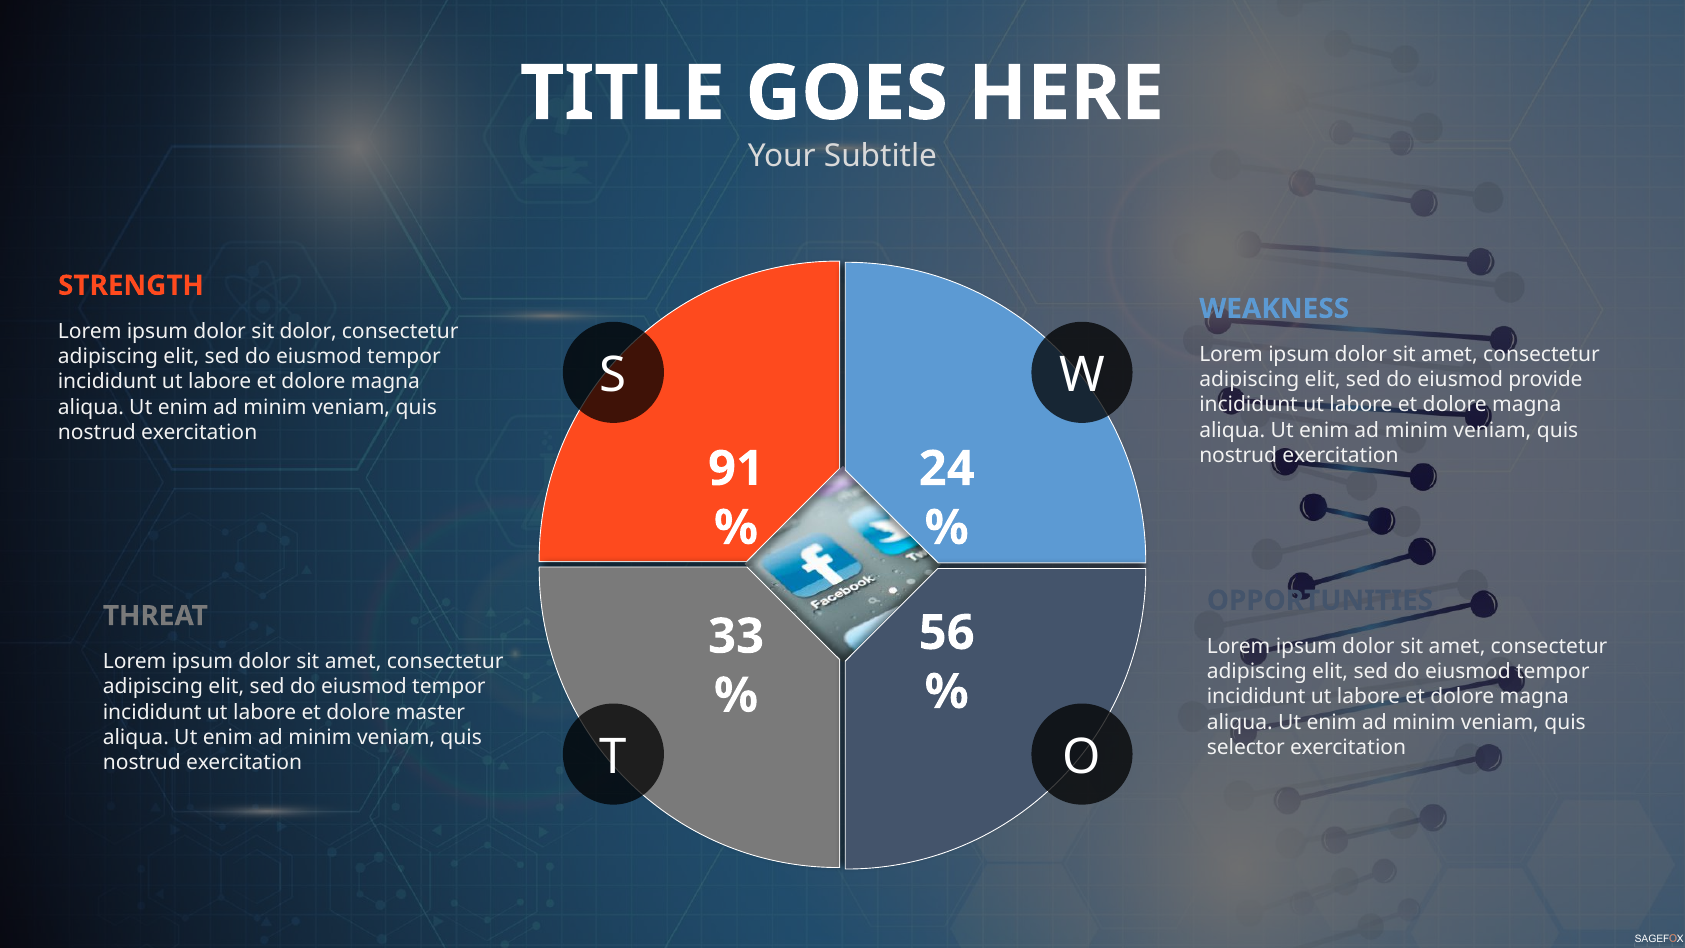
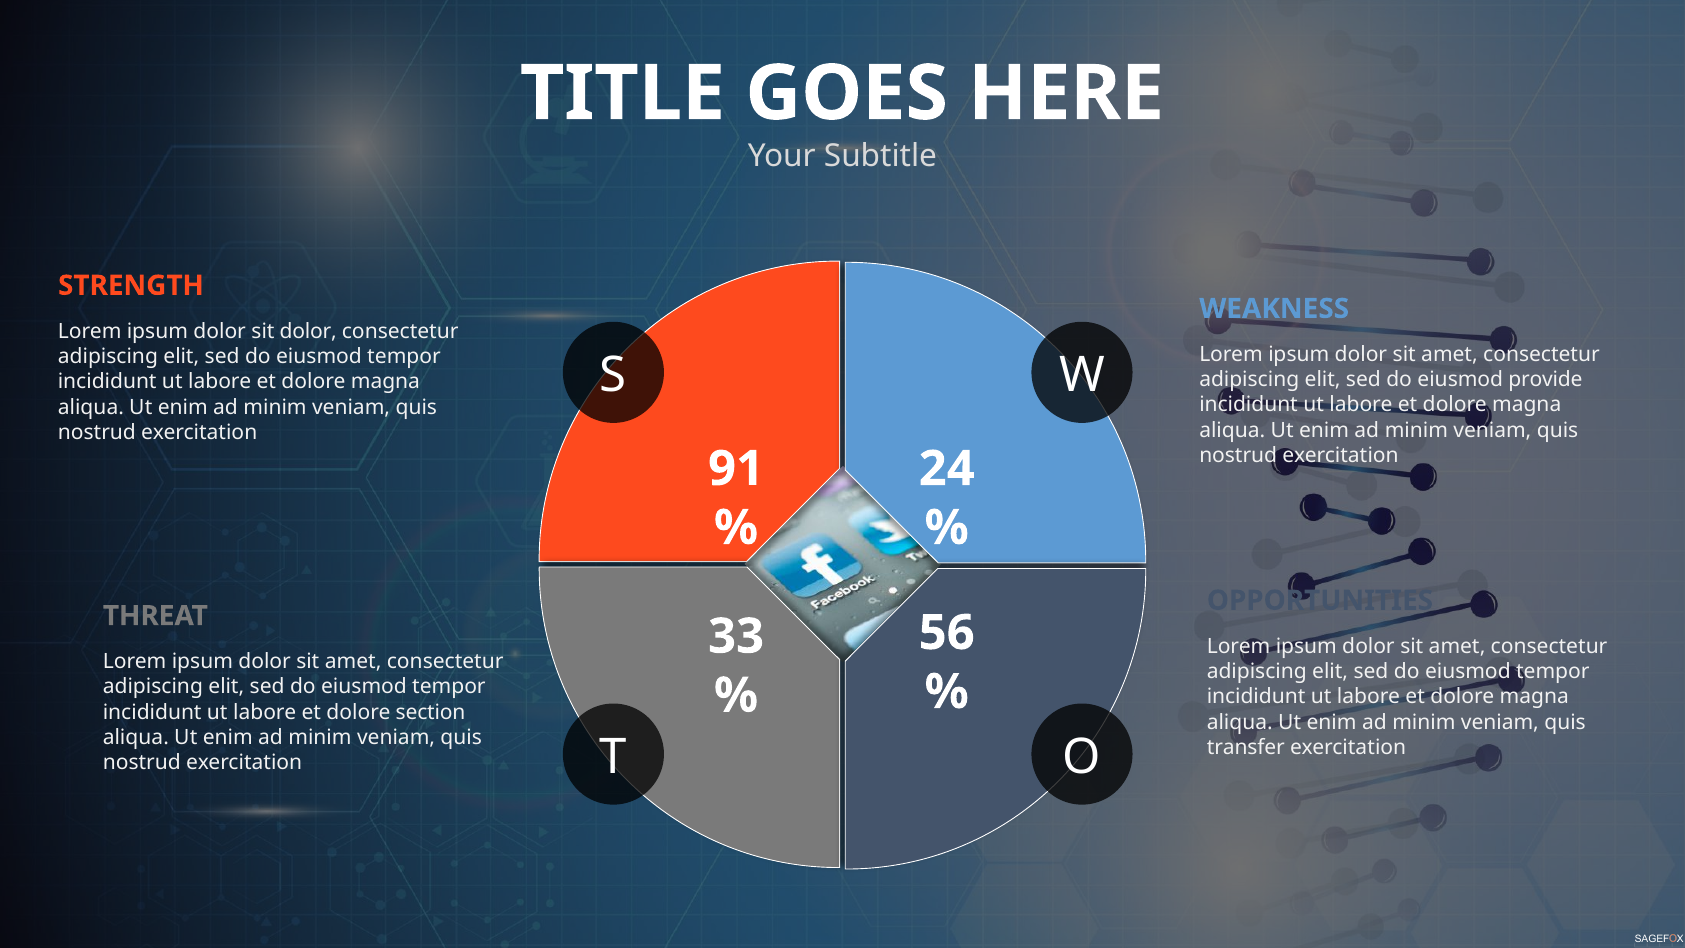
master: master -> section
selector: selector -> transfer
